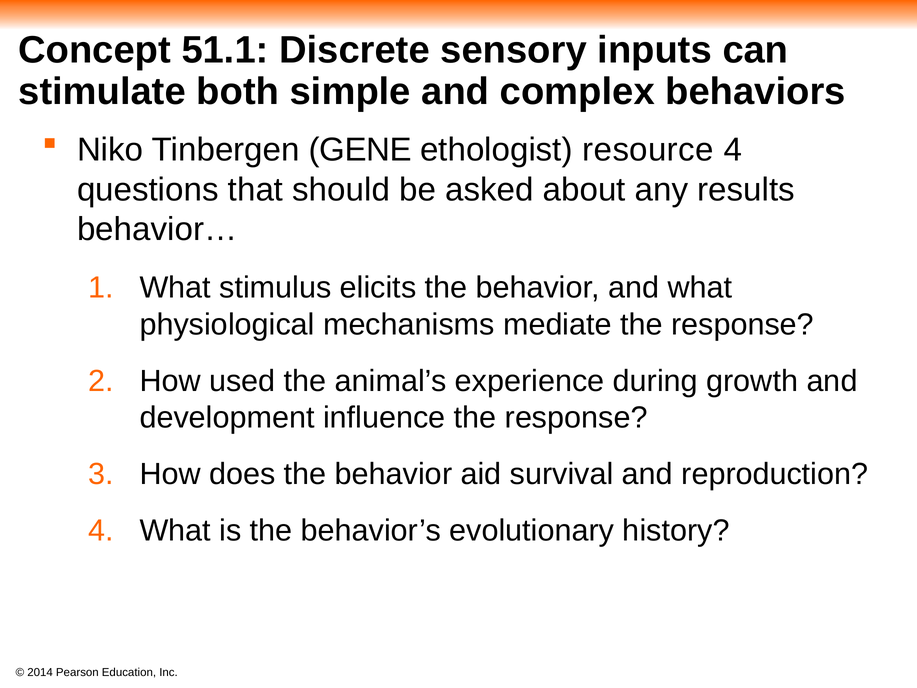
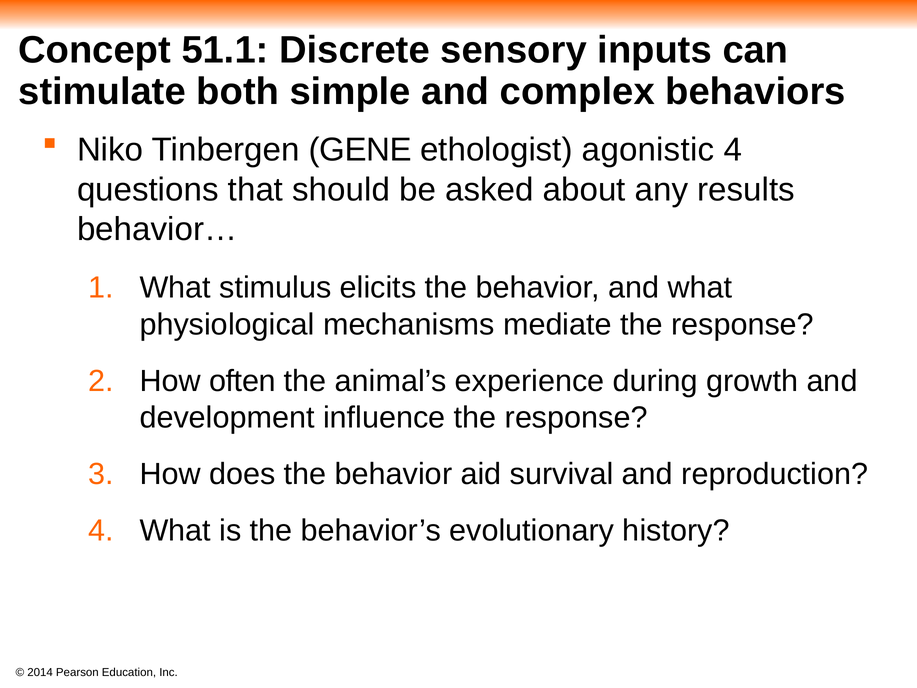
resource: resource -> agonistic
used: used -> often
